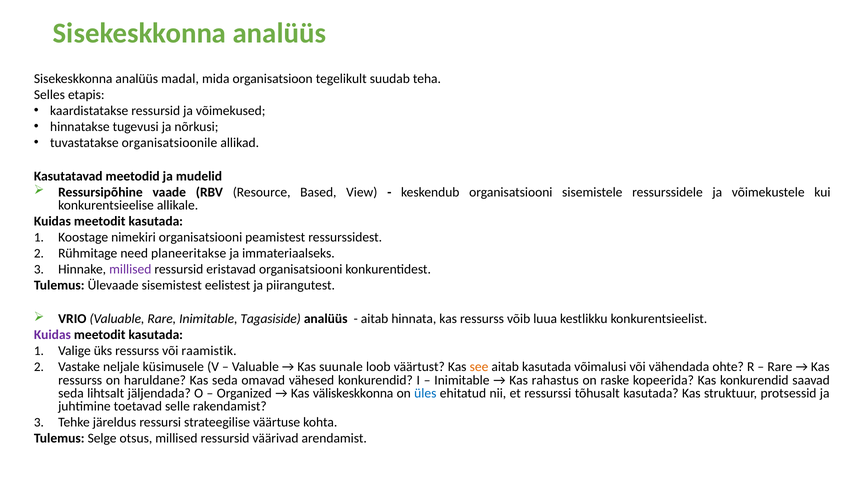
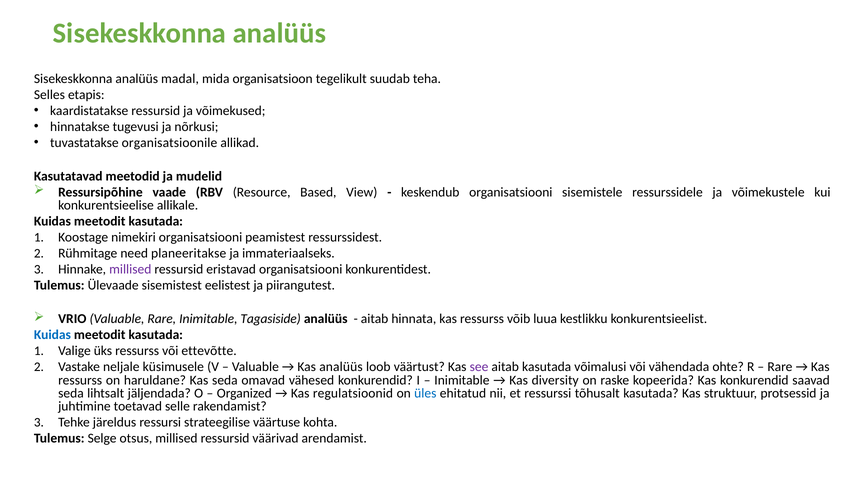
Kuidas at (52, 335) colour: purple -> blue
raamistik: raamistik -> ettevõtte
Kas suunale: suunale -> analüüs
see colour: orange -> purple
rahastus: rahastus -> diversity
väliskeskkonna: väliskeskkonna -> regulatsioonid
